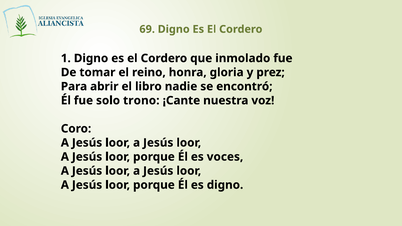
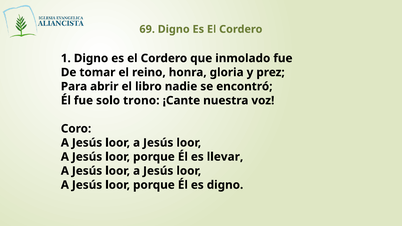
voces: voces -> llevar
